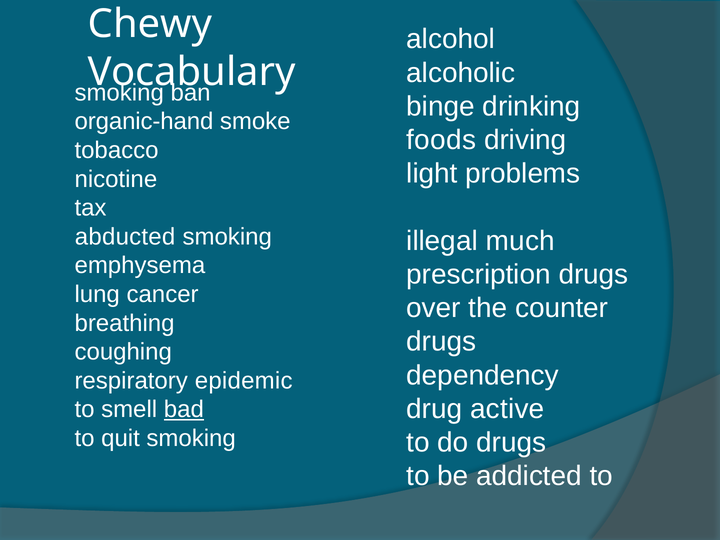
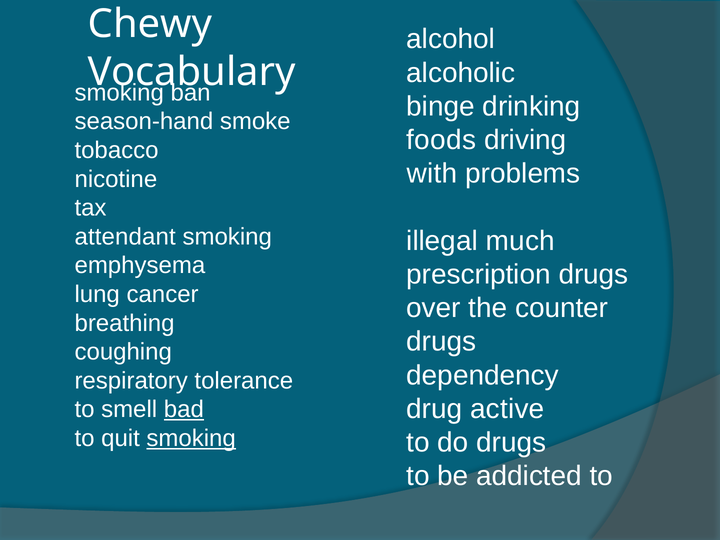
organic-hand: organic-hand -> season-hand
light: light -> with
abducted: abducted -> attendant
epidemic: epidemic -> tolerance
smoking at (191, 438) underline: none -> present
